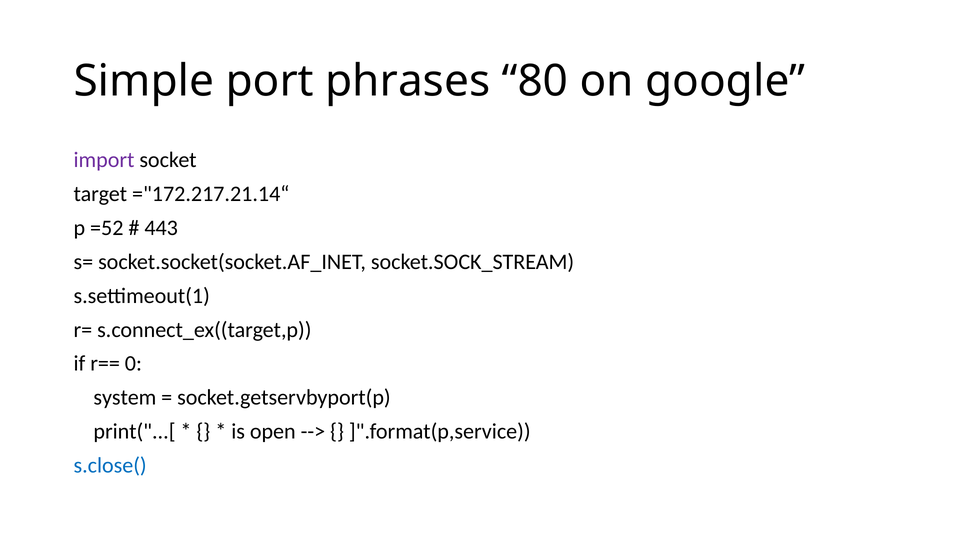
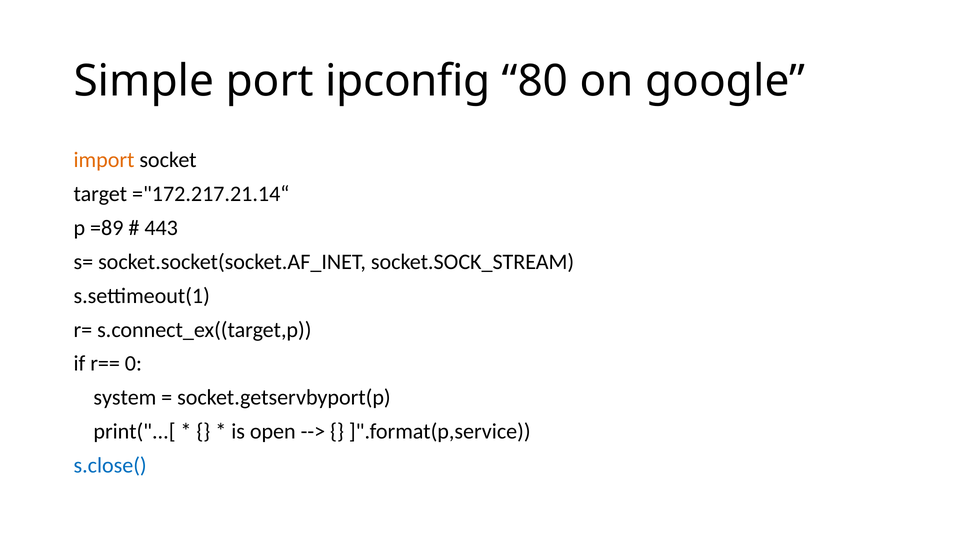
phrases: phrases -> ipconfig
import colour: purple -> orange
=52: =52 -> =89
